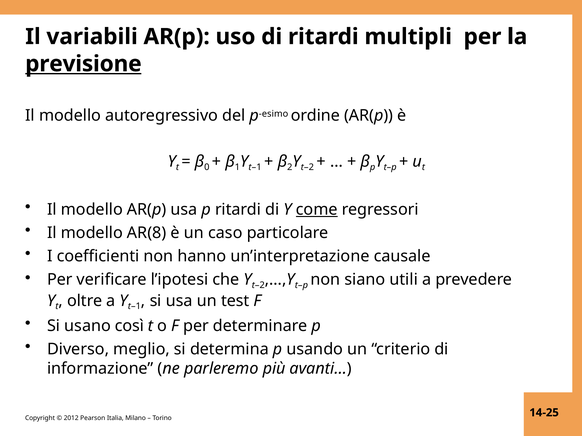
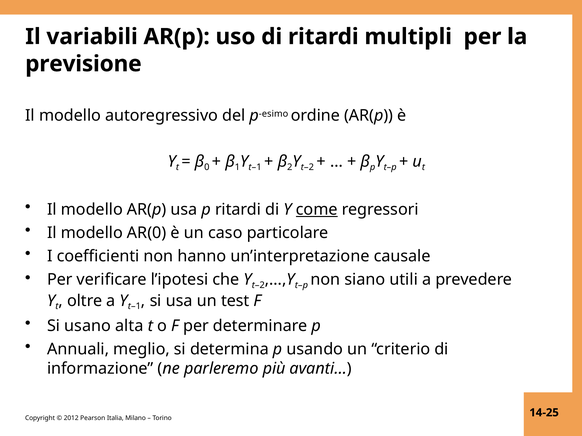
previsione underline: present -> none
AR(8: AR(8 -> AR(0
così: così -> alta
Diverso: Diverso -> Annuali
